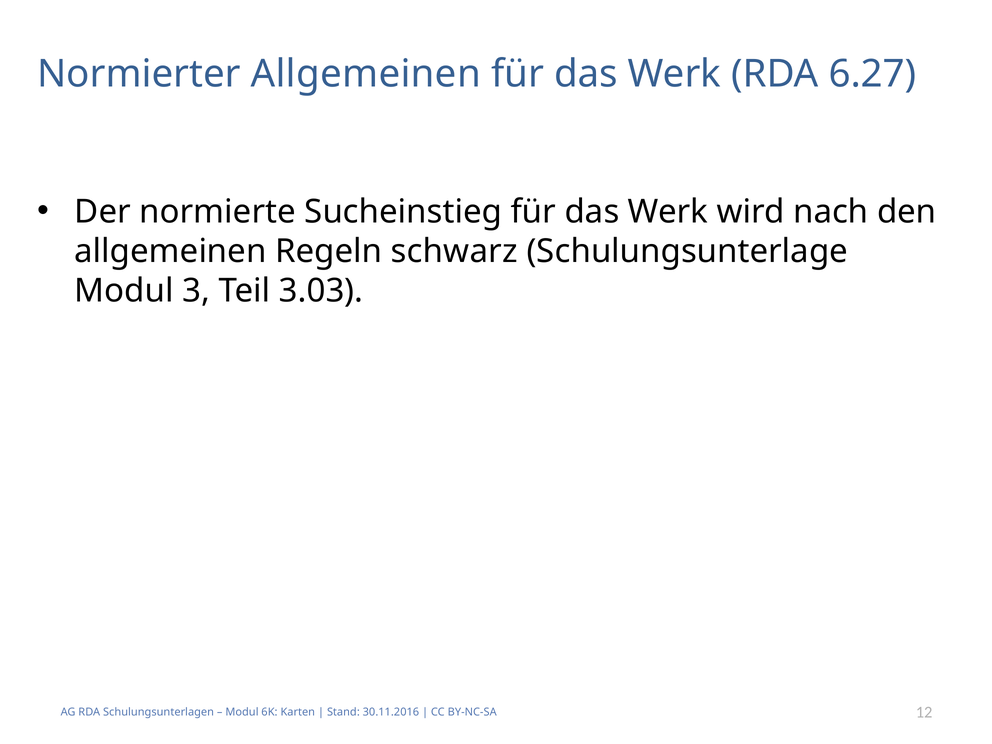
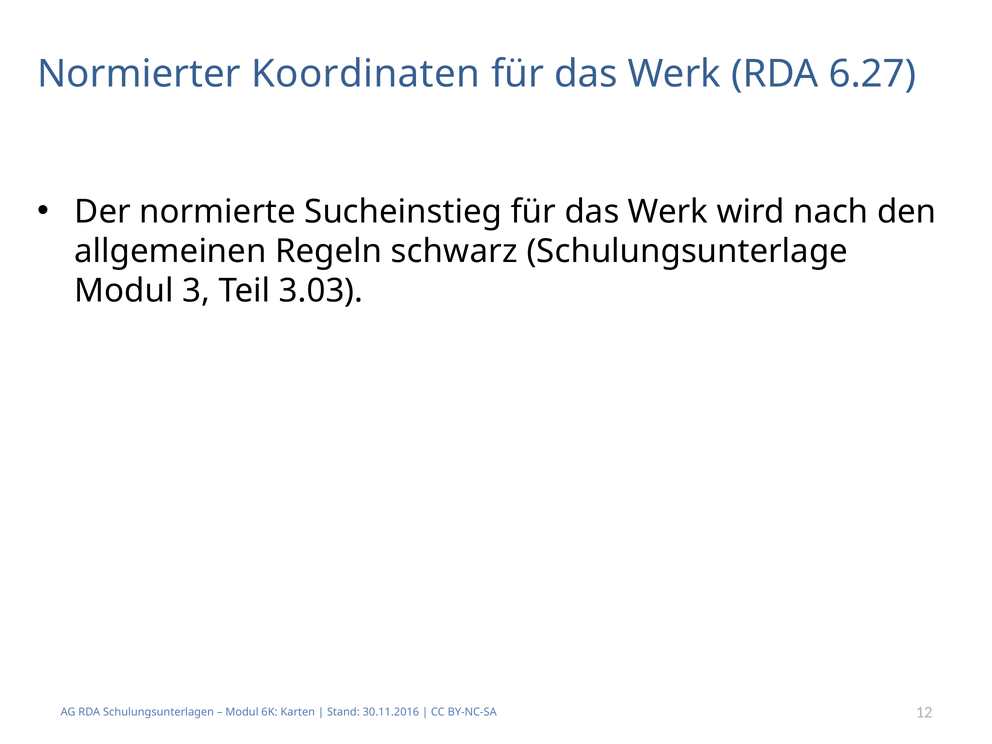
Normierter Allgemeinen: Allgemeinen -> Koordinaten
